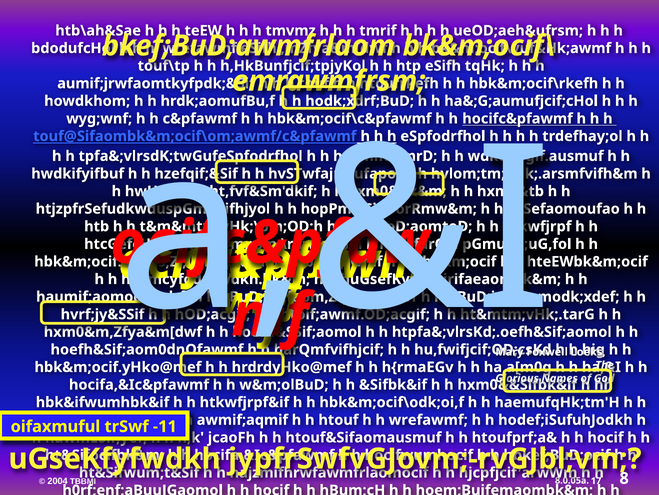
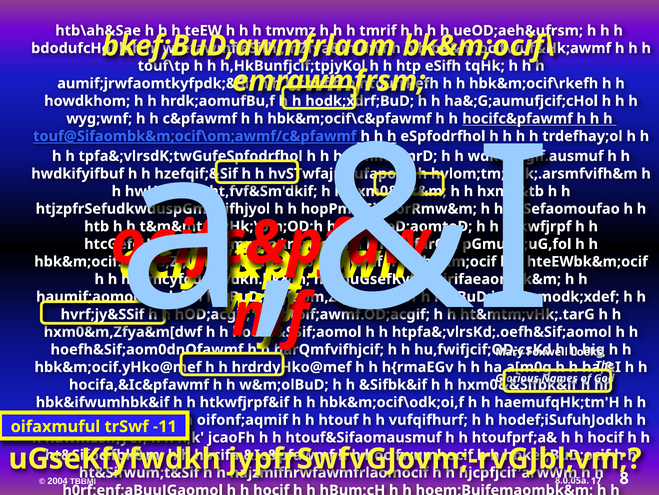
awmif;aqmif: awmif;aqmif -> oifonf;aqmif
htouf h h wrefawmf: wrefawmf -> vufqifhurf
